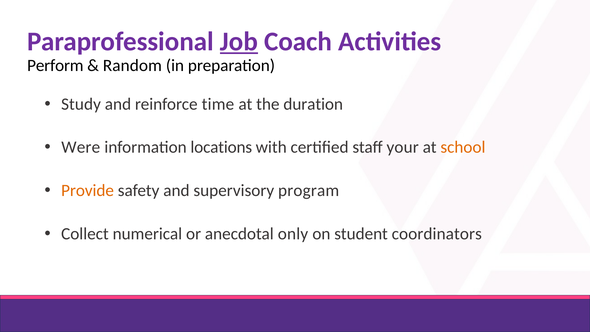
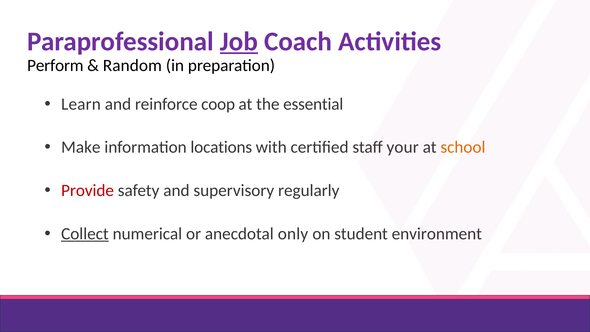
Study: Study -> Learn
time: time -> coop
duration: duration -> essential
Were: Were -> Make
Provide colour: orange -> red
program: program -> regularly
Collect underline: none -> present
coordinators: coordinators -> environment
